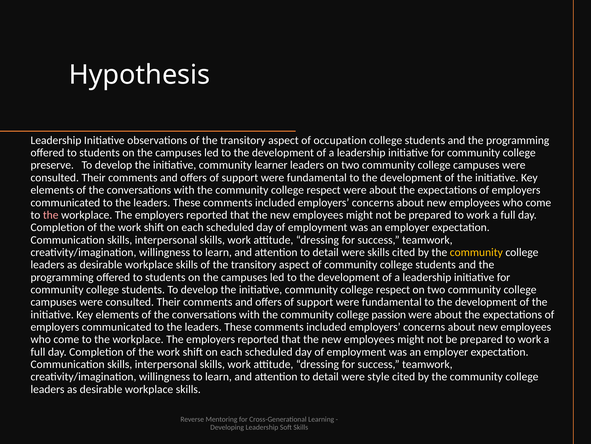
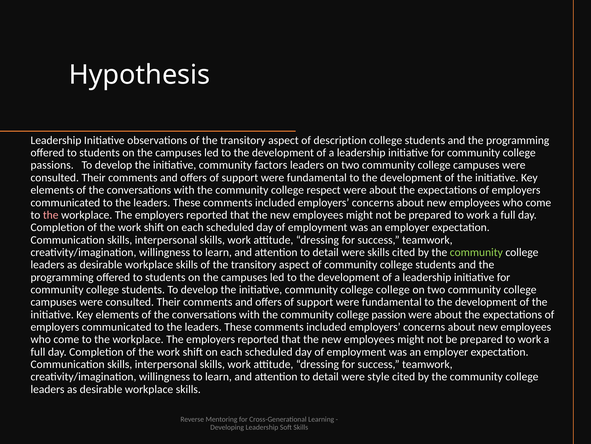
occupation: occupation -> description
preserve: preserve -> passions
learner: learner -> factors
community at (476, 252) colour: yellow -> light green
initiative community college respect: respect -> college
